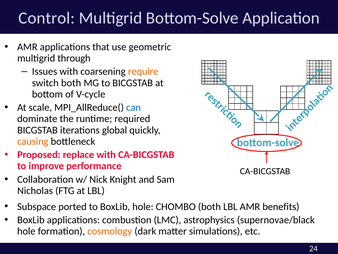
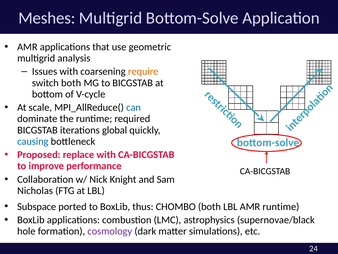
Control: Control -> Meshes
through: through -> analysis
causing colour: orange -> blue
BoxLib hole: hole -> thus
AMR benefits: benefits -> runtime
cosmology colour: orange -> purple
